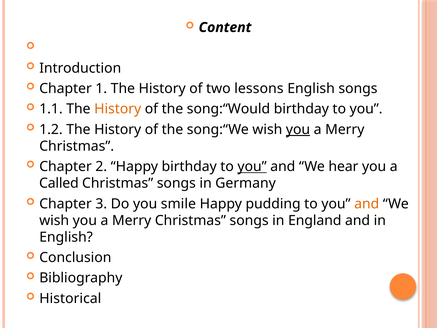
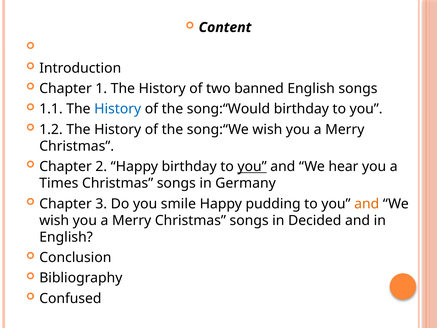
lessons: lessons -> banned
History at (118, 109) colour: orange -> blue
you at (298, 129) underline: present -> none
Called: Called -> Times
England: England -> Decided
Historical: Historical -> Confused
